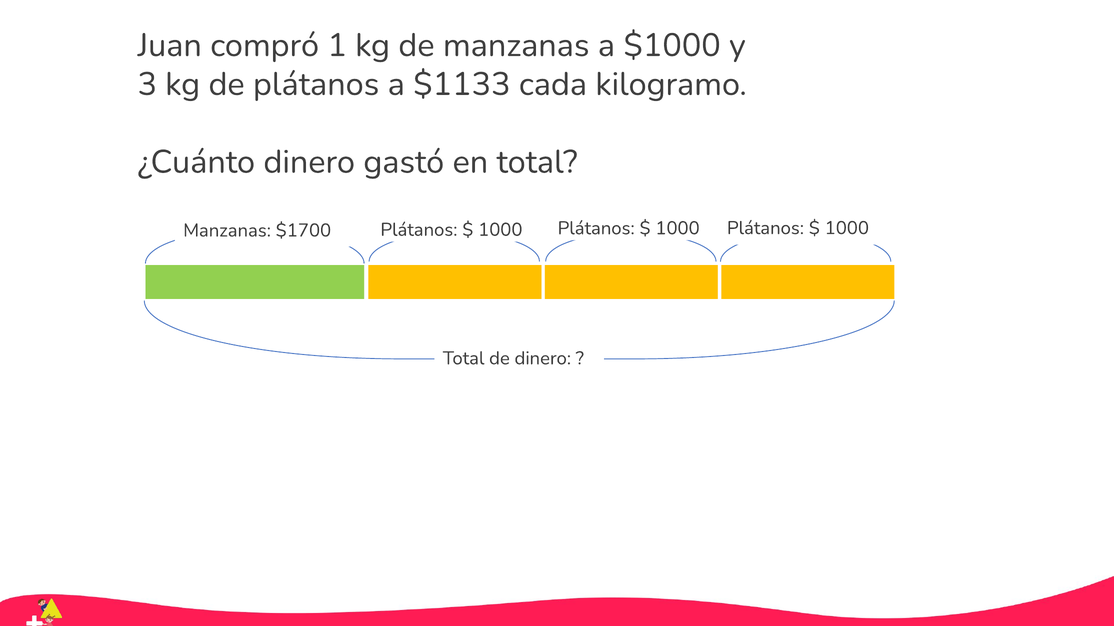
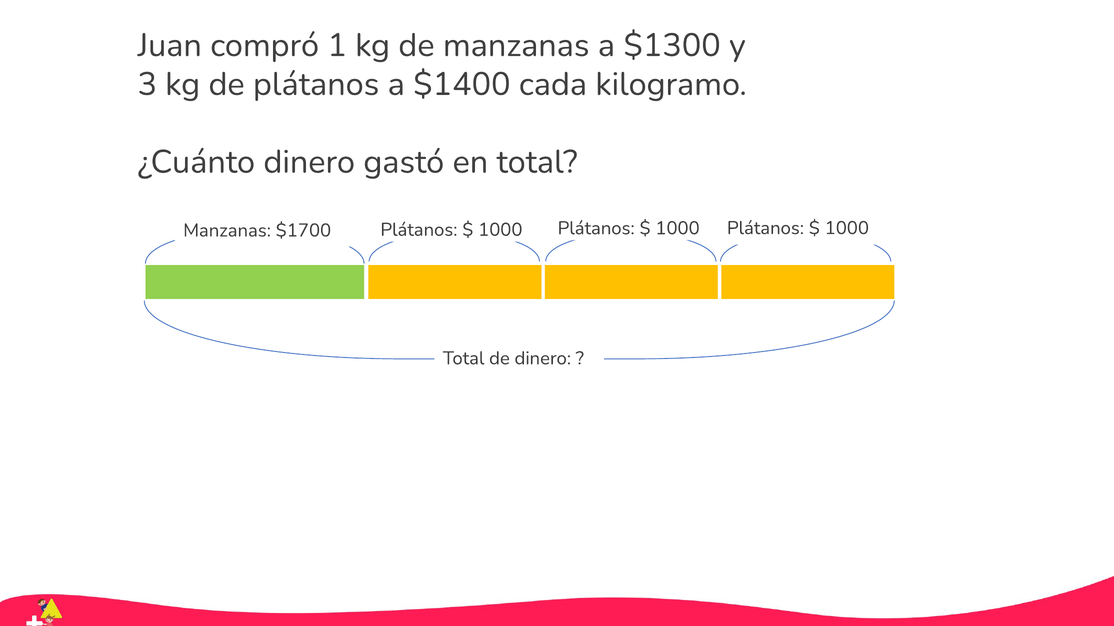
$1000: $1000 -> $1300
$1133: $1133 -> $1400
